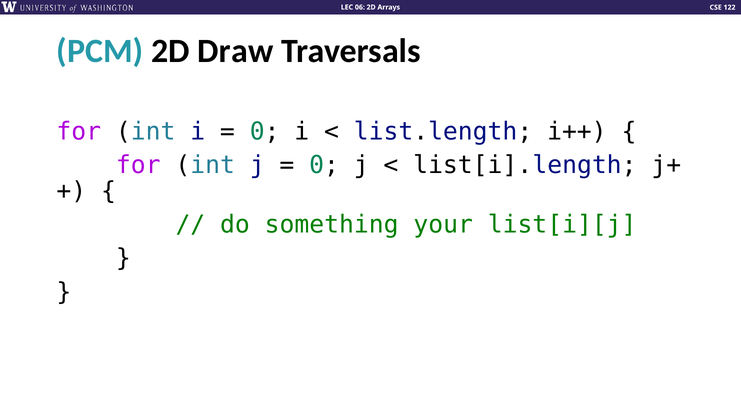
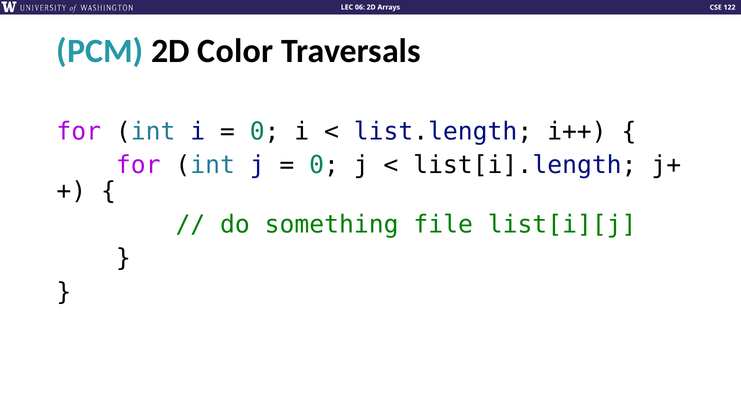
Draw: Draw -> Color
your: your -> file
